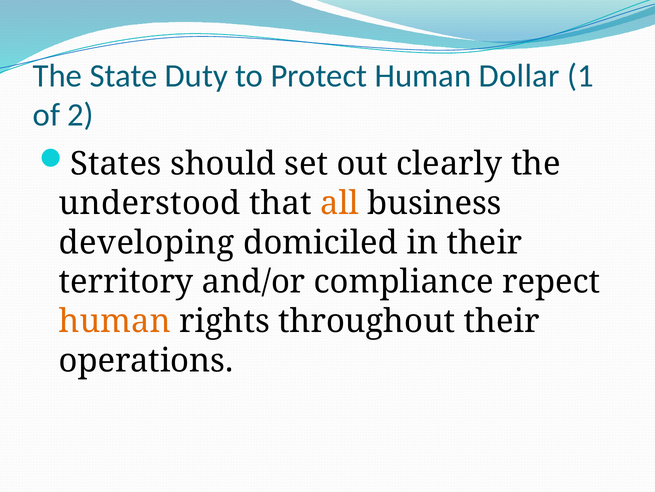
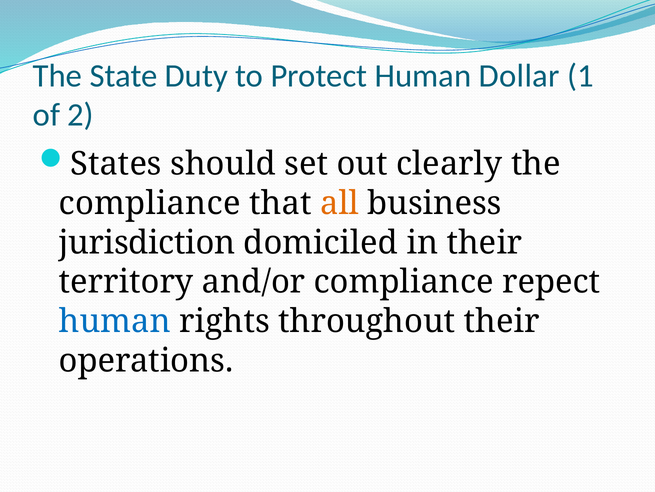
understood at (150, 203): understood -> compliance
developing: developing -> jurisdiction
human at (115, 321) colour: orange -> blue
